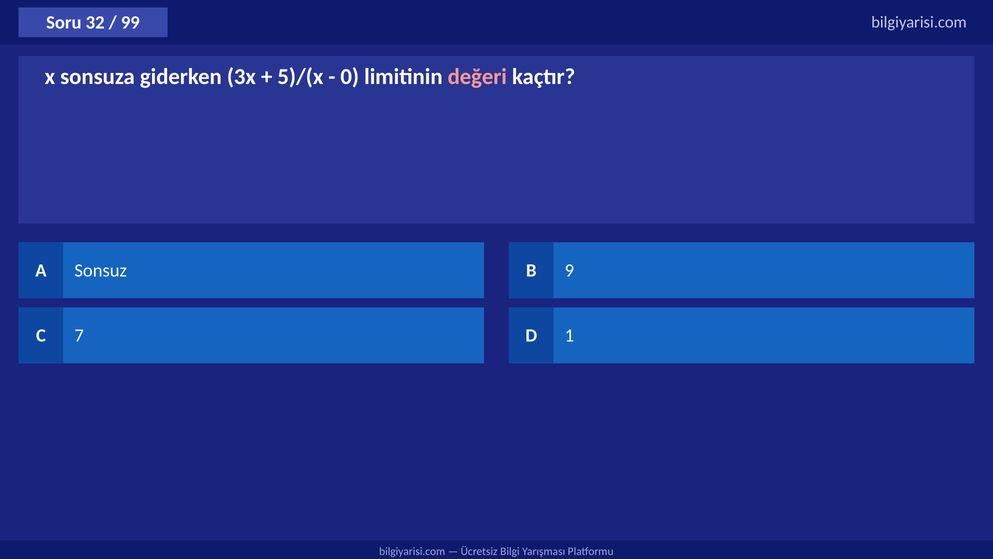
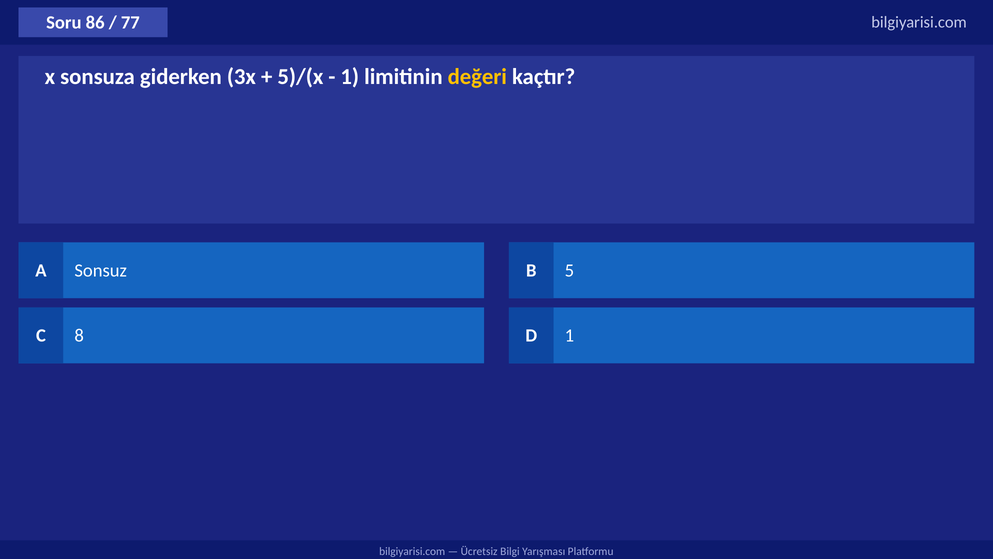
32: 32 -> 86
99: 99 -> 77
0 at (350, 76): 0 -> 1
değeri colour: pink -> yellow
9: 9 -> 5
7: 7 -> 8
